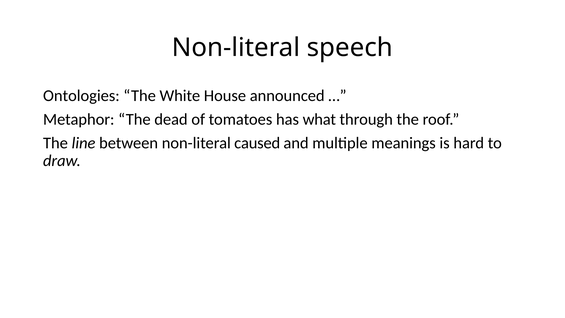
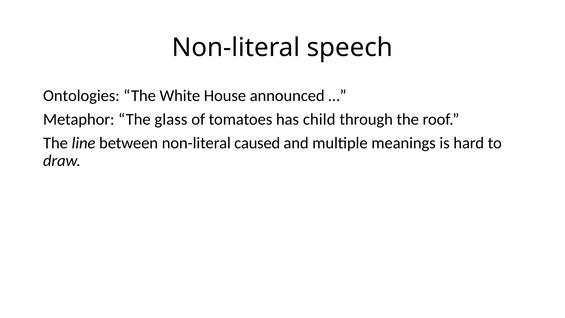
dead: dead -> glass
what: what -> child
